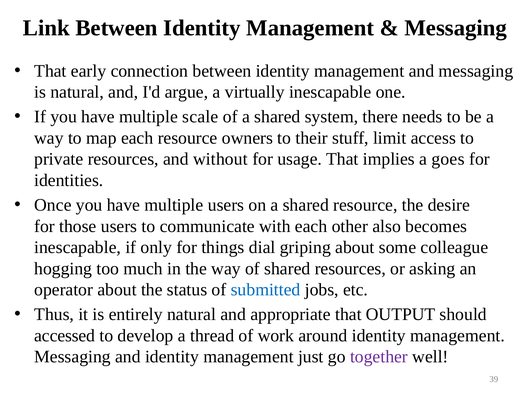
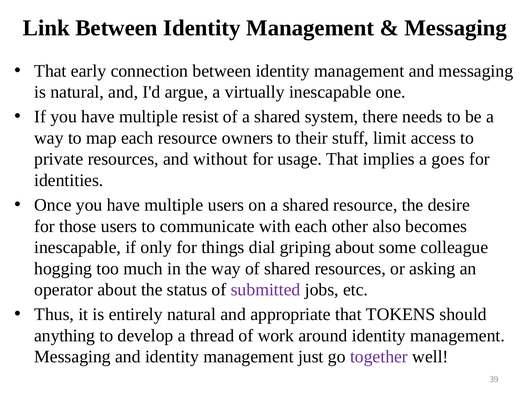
scale: scale -> resist
submitted colour: blue -> purple
OUTPUT: OUTPUT -> TOKENS
accessed: accessed -> anything
